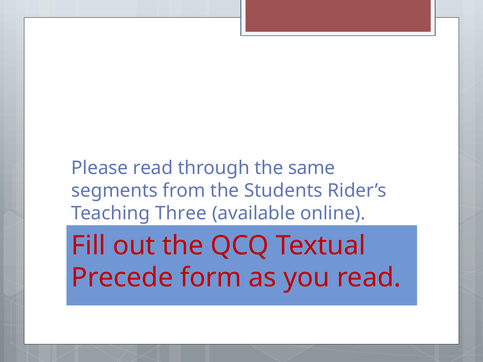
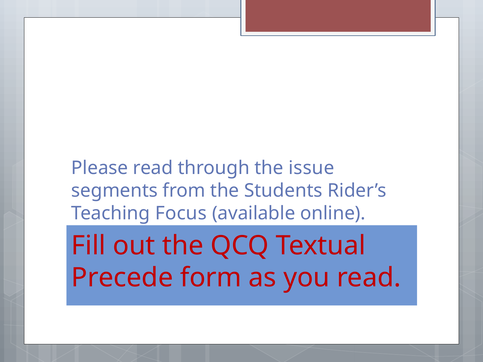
same: same -> issue
Three: Three -> Focus
